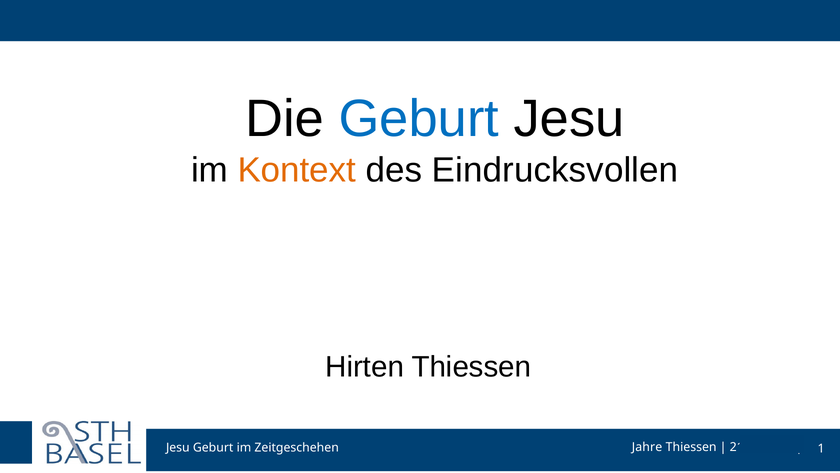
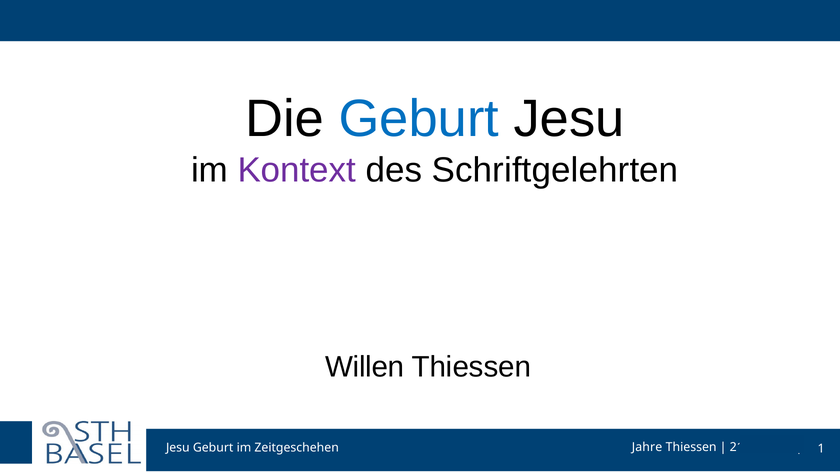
Kontext colour: orange -> purple
Eindrucksvollen: Eindrucksvollen -> Schriftgelehrten
Hirten: Hirten -> Willen
